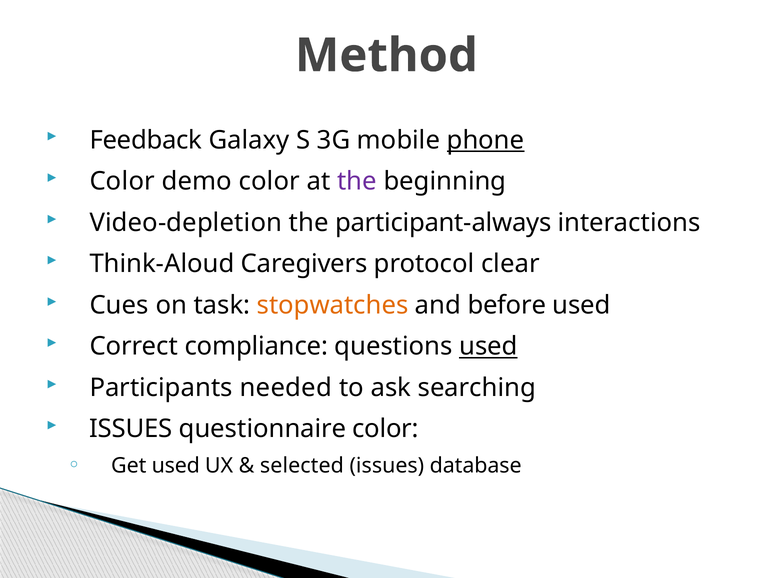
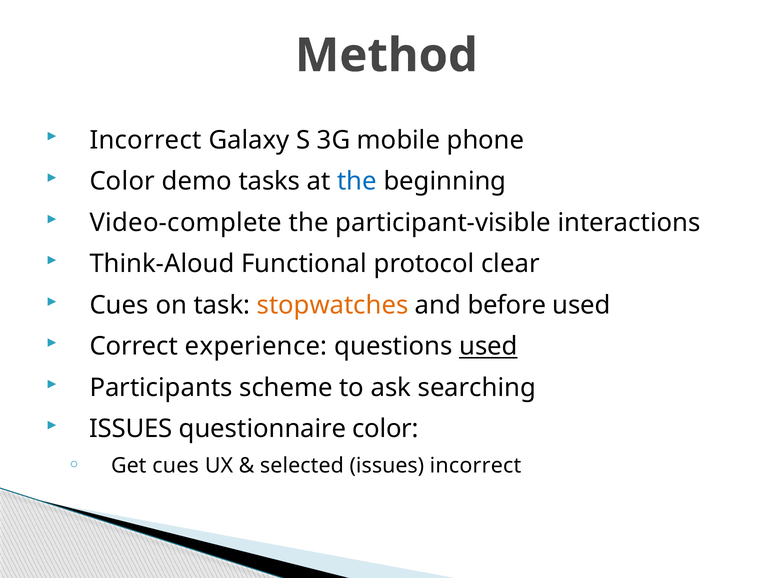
Feedback at (146, 140): Feedback -> Incorrect
phone underline: present -> none
demo color: color -> tasks
the at (357, 182) colour: purple -> blue
Video-depletion: Video-depletion -> Video-complete
participant-always: participant-always -> participant-visible
Caregivers: Caregivers -> Functional
compliance: compliance -> experience
needed: needed -> scheme
Get used: used -> cues
issues database: database -> incorrect
